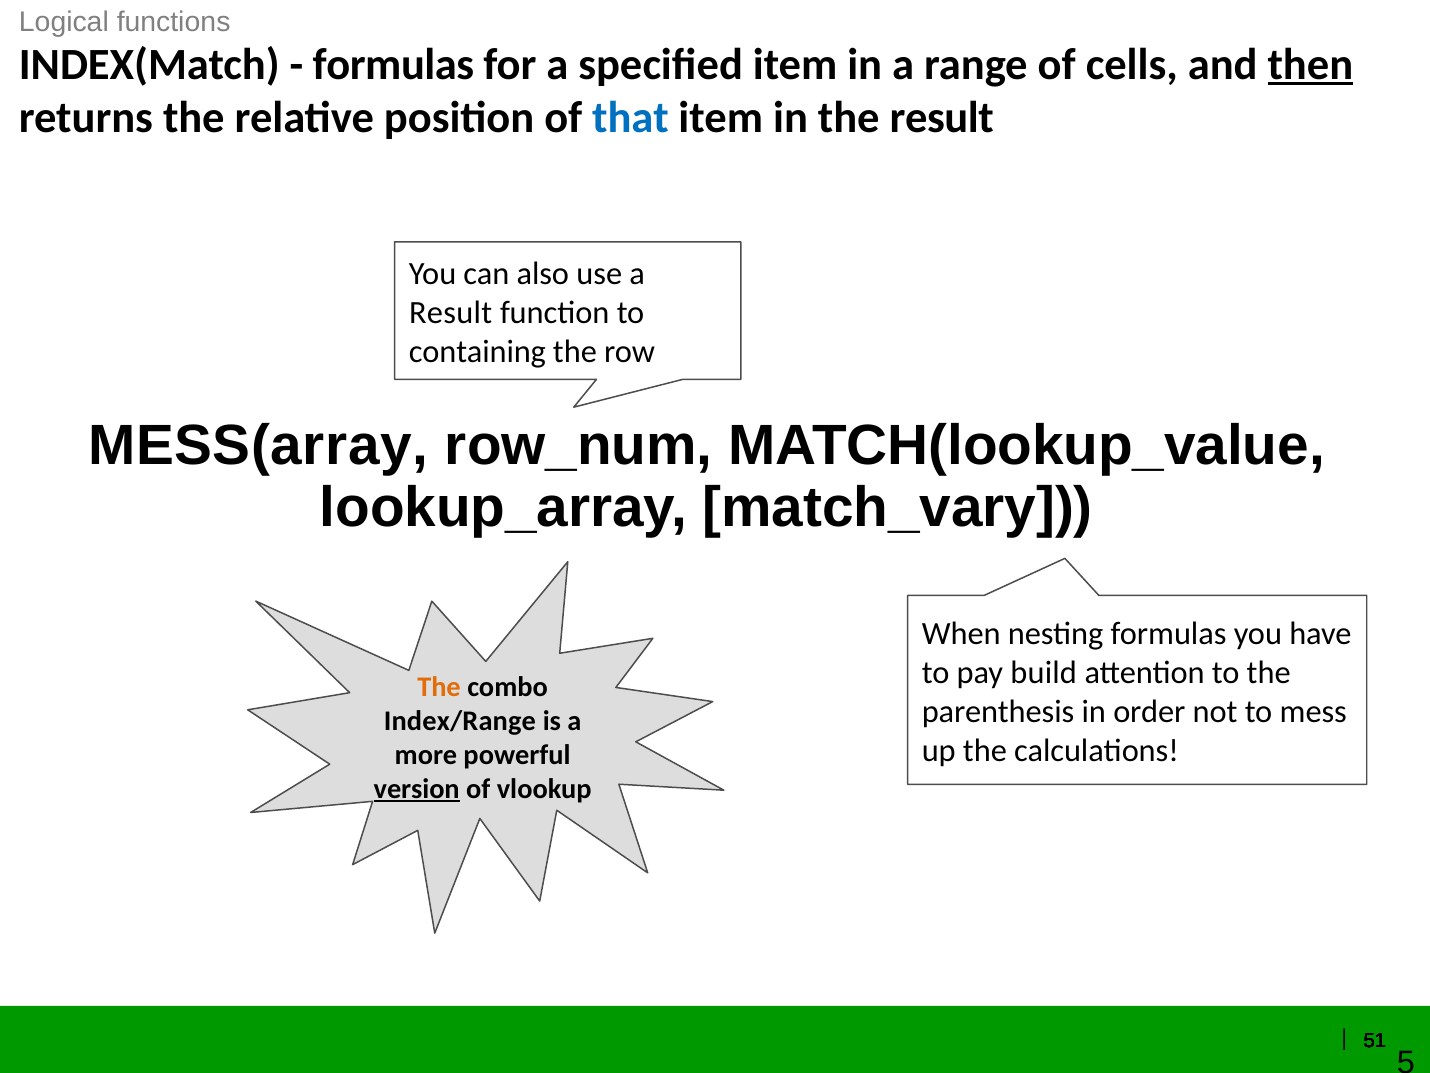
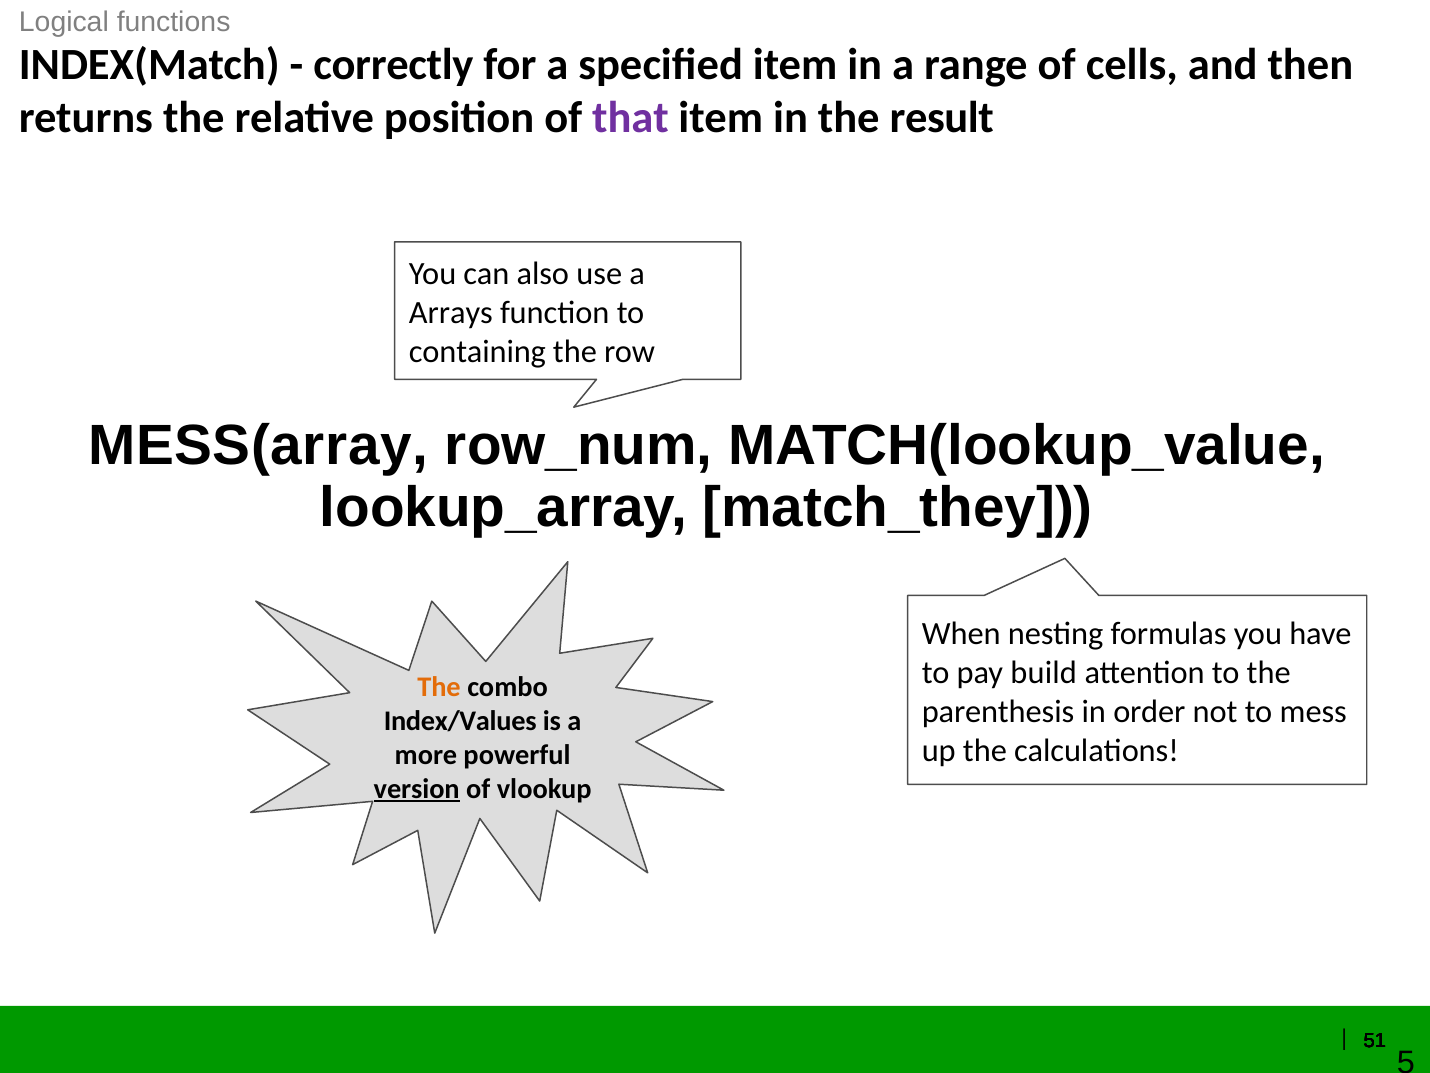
formulas at (393, 65): formulas -> correctly
then underline: present -> none
that colour: blue -> purple
Result at (451, 313): Result -> Arrays
match_vary: match_vary -> match_they
Index/Range: Index/Range -> Index/Values
